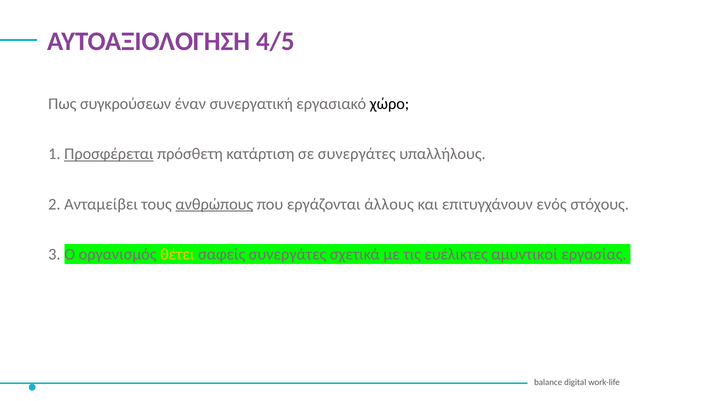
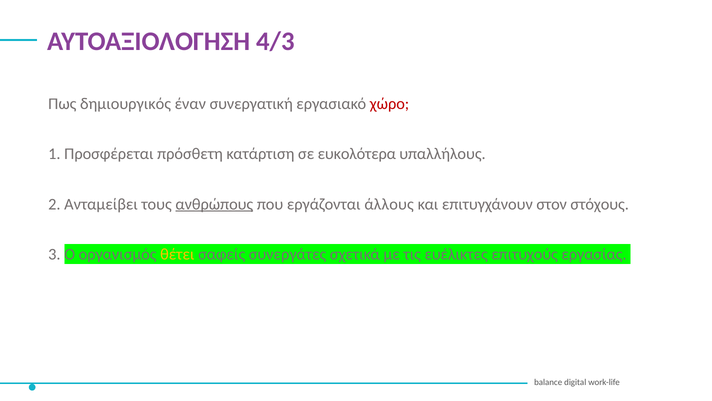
4/5: 4/5 -> 4/3
συγκρούσεων: συγκρούσεων -> δημιουργικός
χώρο colour: black -> red
Προσφέρεται underline: present -> none
σε συνεργάτες: συνεργάτες -> ευκολότερα
ενός: ενός -> στον
αμυντικοί: αμυντικοί -> επιτυχούς
